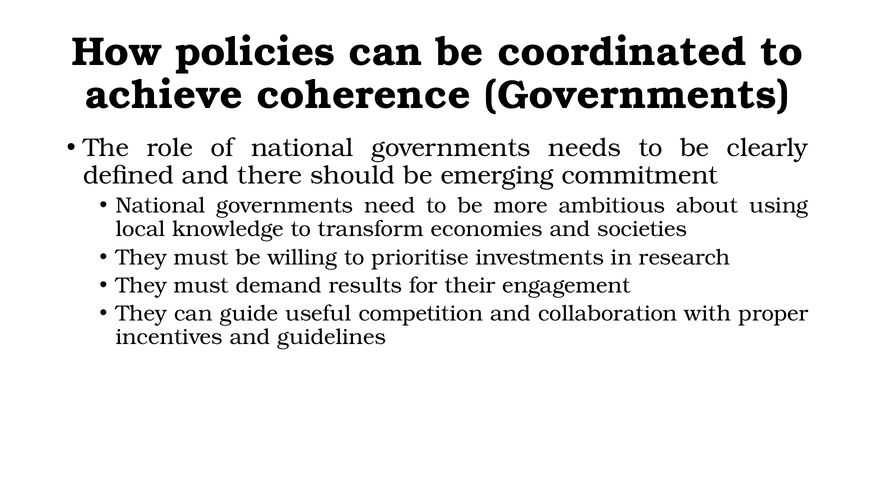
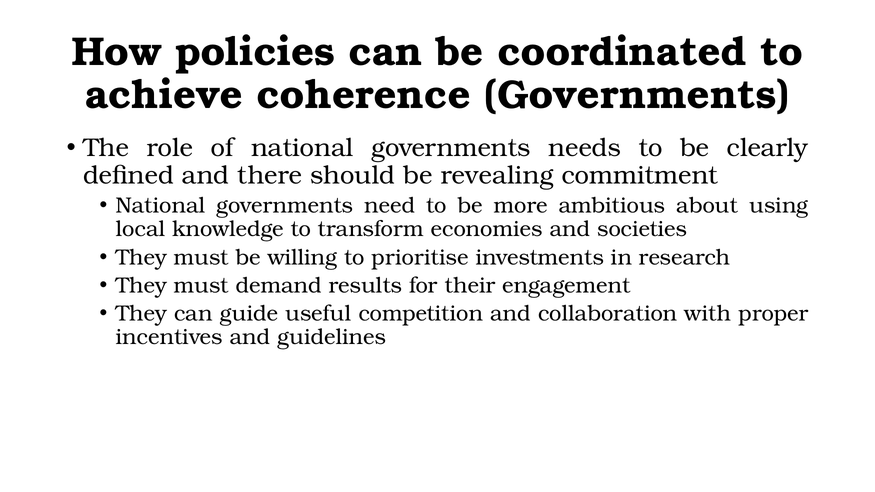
emerging: emerging -> revealing
